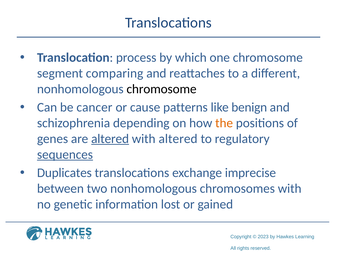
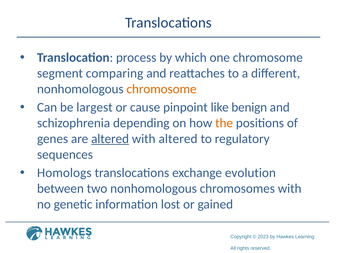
chromosome at (162, 89) colour: black -> orange
cancer: cancer -> largest
patterns: patterns -> pinpoint
sequences underline: present -> none
Duplicates: Duplicates -> Homologs
imprecise: imprecise -> evolution
